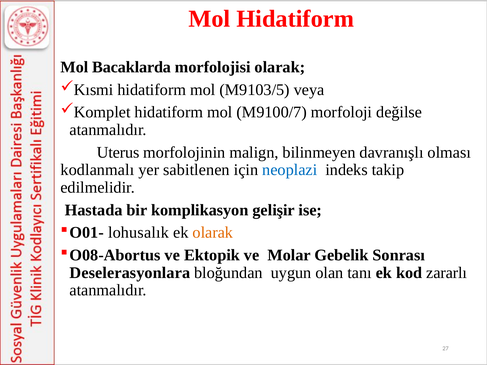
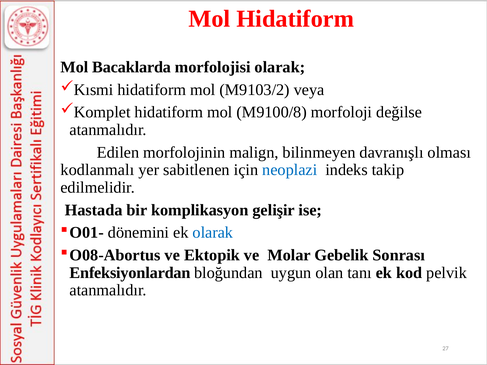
M9103/5: M9103/5 -> M9103/2
M9100/7: M9100/7 -> M9100/8
Uterus: Uterus -> Edilen
lohusalık: lohusalık -> dönemini
olarak at (213, 233) colour: orange -> blue
Deselerasyonlara: Deselerasyonlara -> Enfeksiyonlardan
zararlı: zararlı -> pelvik
